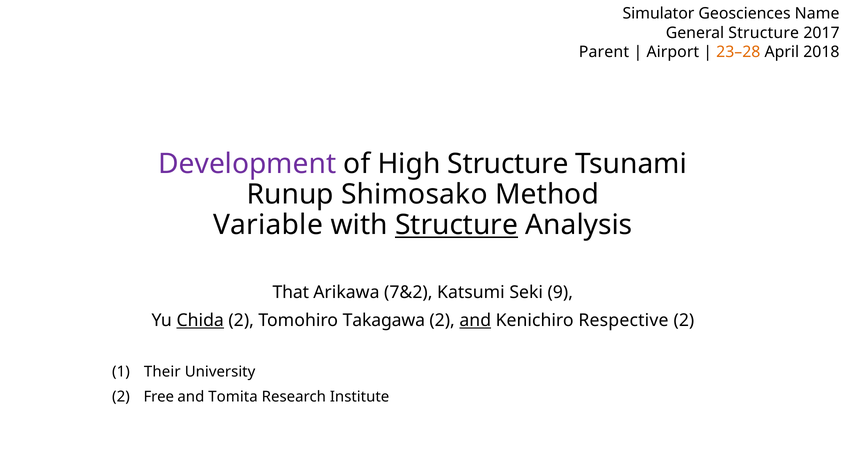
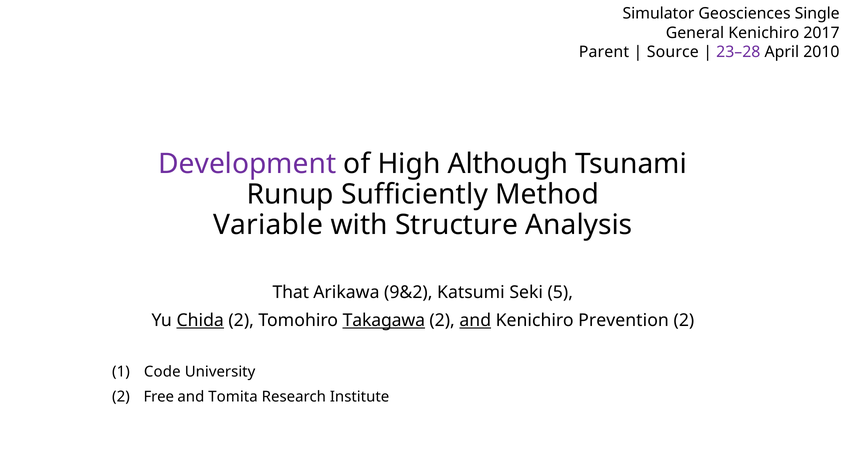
Name: Name -> Single
General Structure: Structure -> Kenichiro
Airport: Airport -> Source
23–28 colour: orange -> purple
2018: 2018 -> 2010
High Structure: Structure -> Although
Shimosako: Shimosako -> Sufficiently
Structure at (456, 225) underline: present -> none
7&2: 7&2 -> 9&2
9: 9 -> 5
Takagawa underline: none -> present
Respective: Respective -> Prevention
Their: Their -> Code
